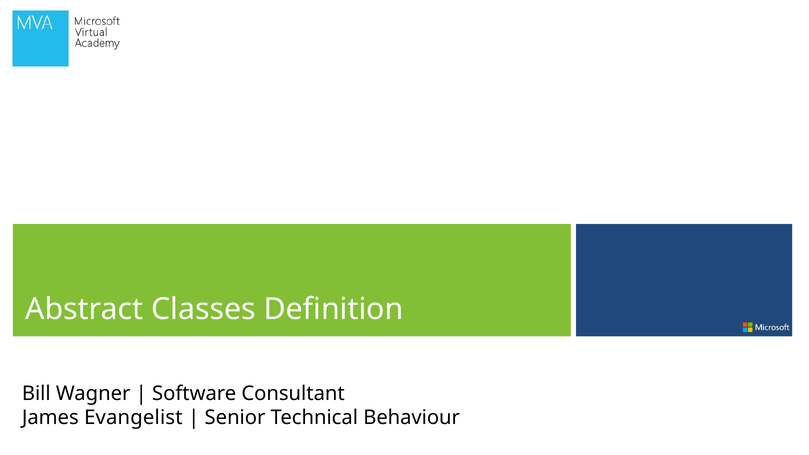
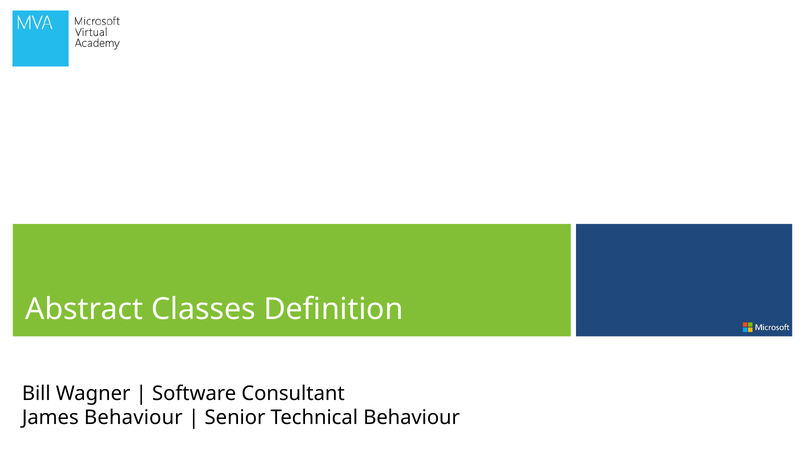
James Evangelist: Evangelist -> Behaviour
